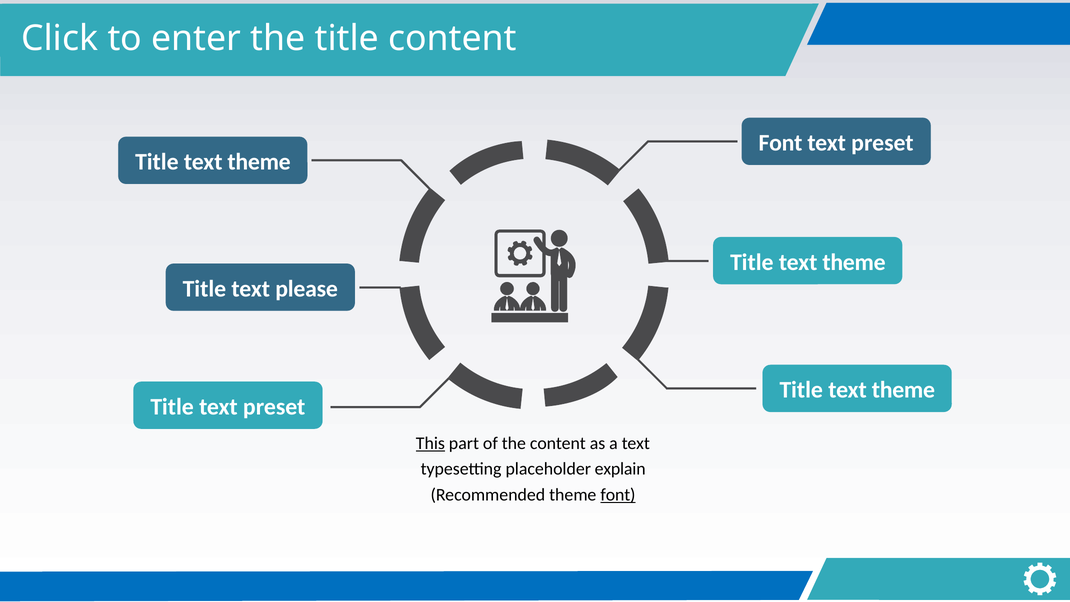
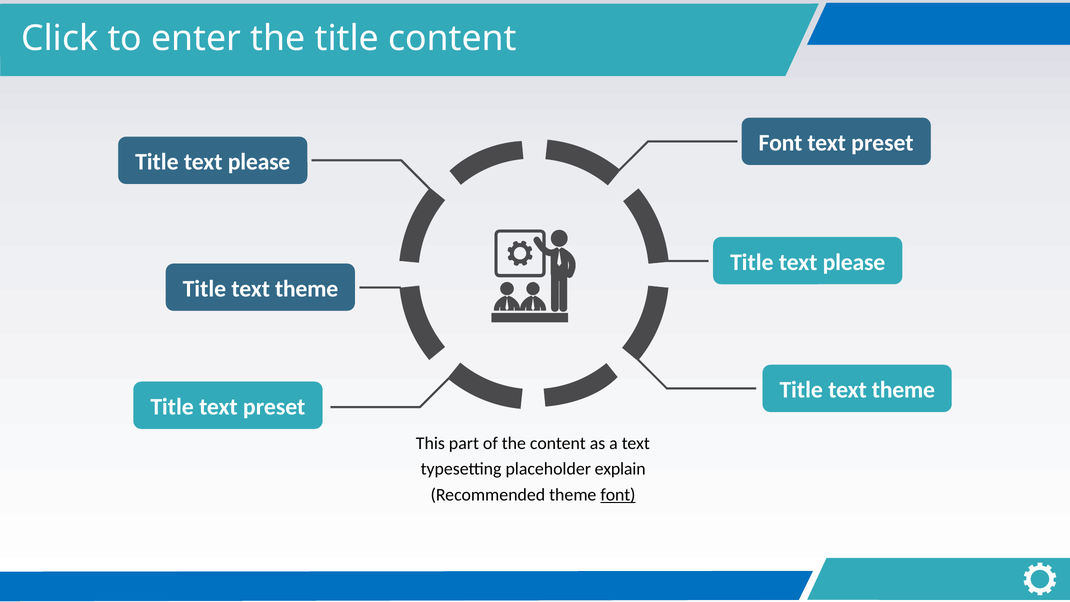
theme at (259, 162): theme -> please
theme at (854, 262): theme -> please
please at (307, 289): please -> theme
This underline: present -> none
